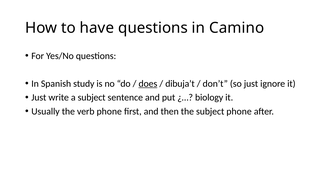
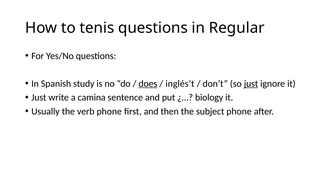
have: have -> tenis
Camino: Camino -> Regular
dibuja’t: dibuja’t -> inglés’t
just at (251, 83) underline: none -> present
a subject: subject -> camina
